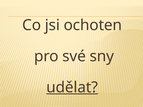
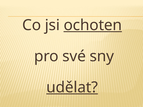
ochoten underline: none -> present
